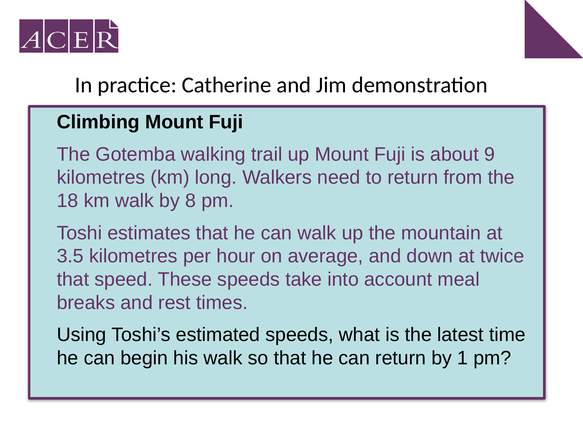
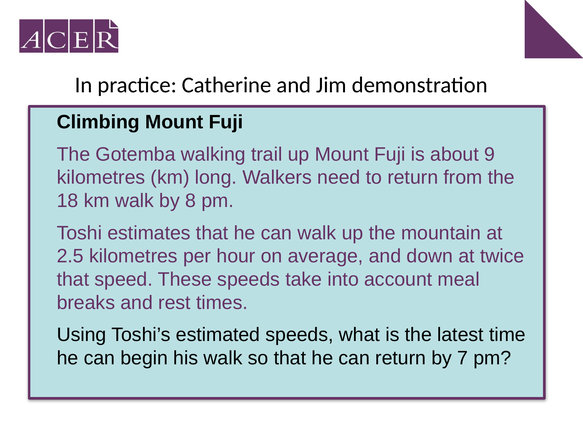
3.5: 3.5 -> 2.5
1: 1 -> 7
